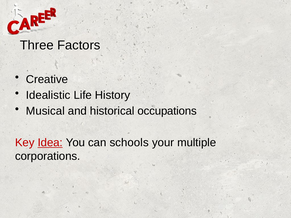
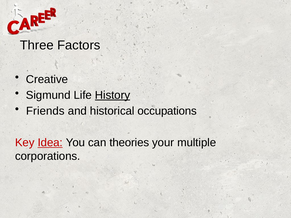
Idealistic: Idealistic -> Sigmund
History underline: none -> present
Musical: Musical -> Friends
schools: schools -> theories
